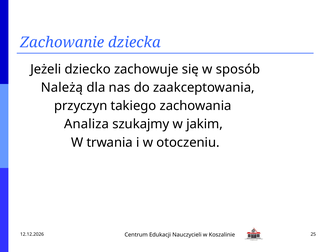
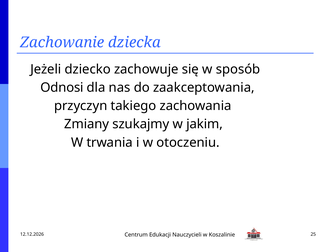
Należą: Należą -> Odnosi
Analiza: Analiza -> Zmiany
